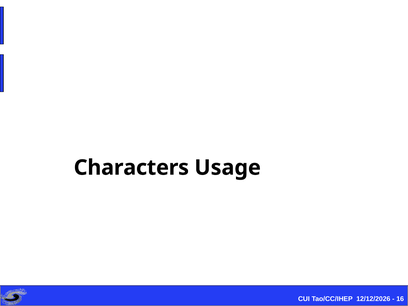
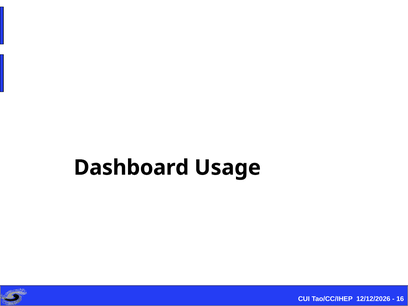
Characters: Characters -> Dashboard
